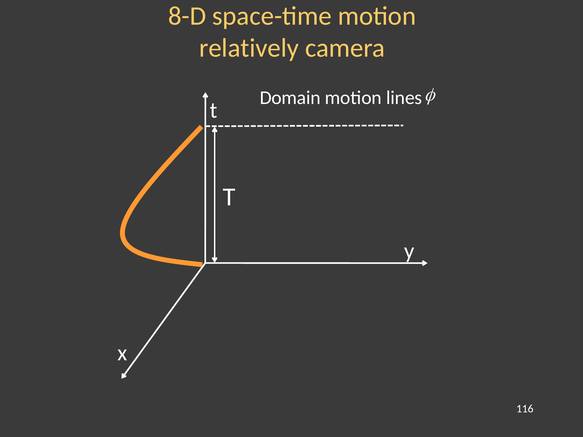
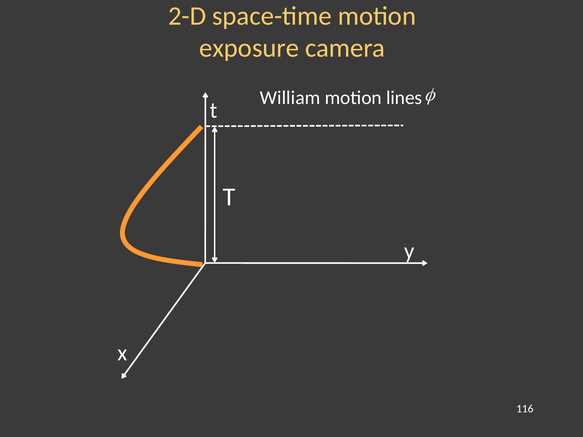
8-D: 8-D -> 2-D
relatively: relatively -> exposure
Domain: Domain -> William
